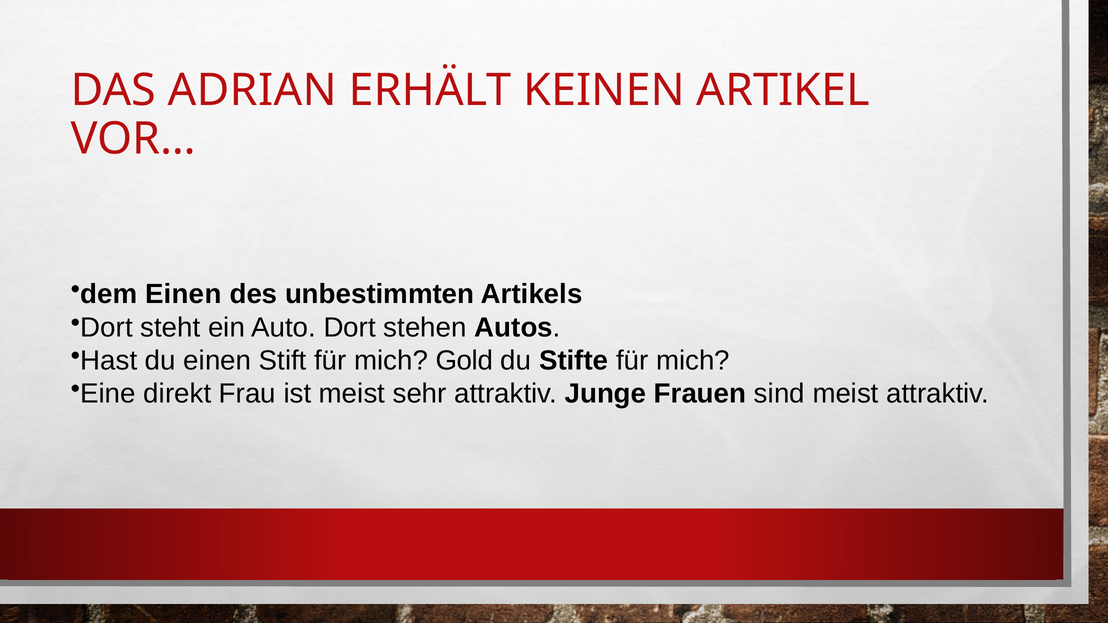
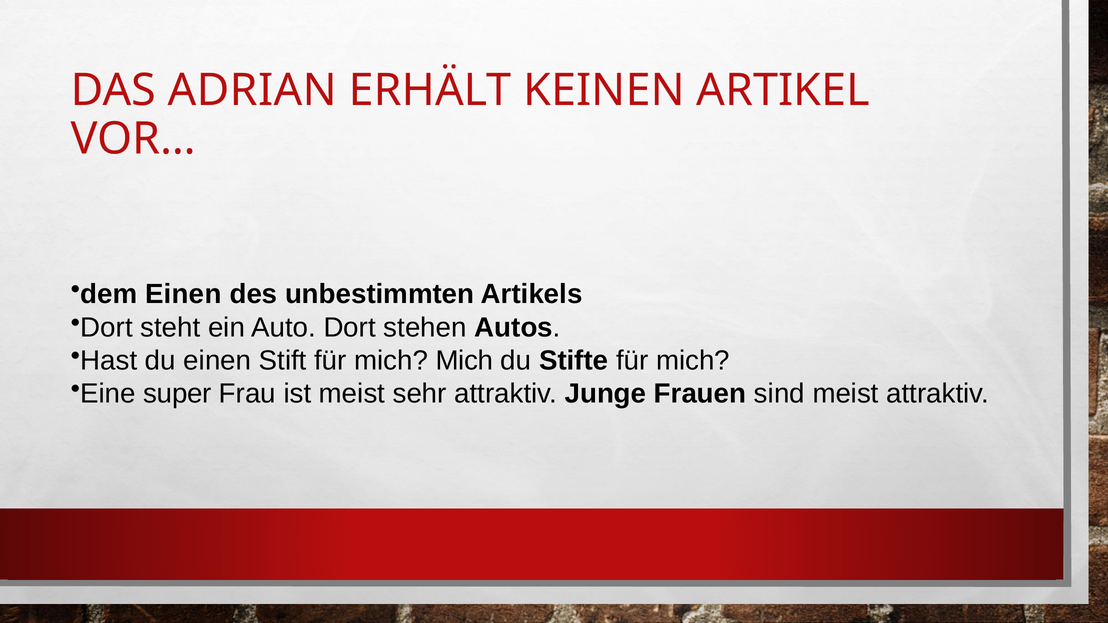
mich Gold: Gold -> Mich
direkt: direkt -> super
